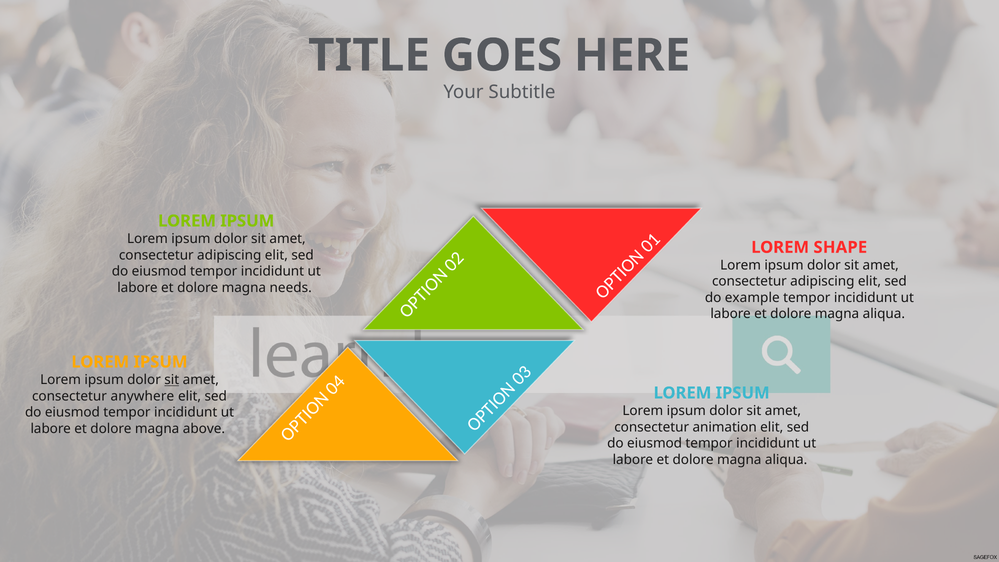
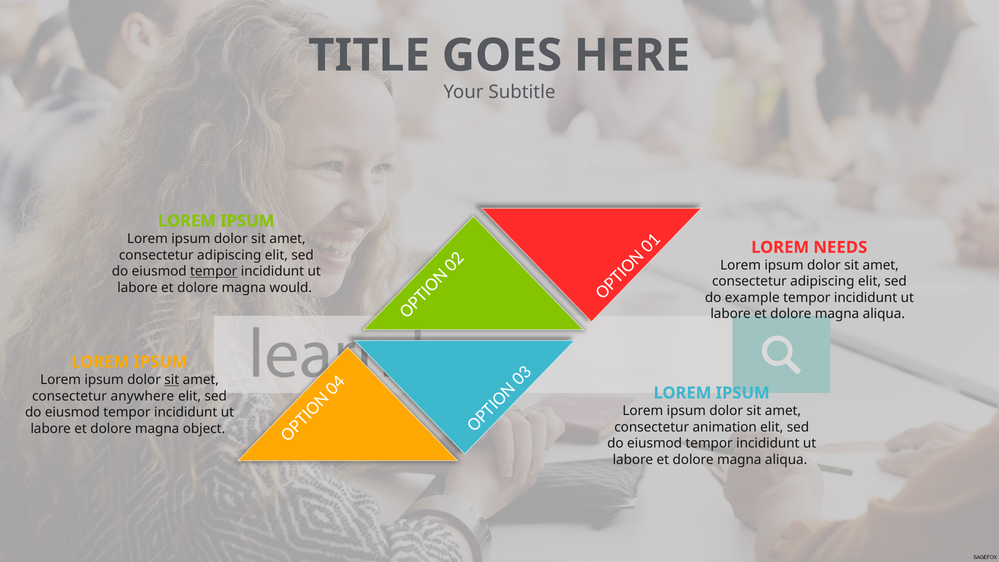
SHAPE: SHAPE -> NEEDS
tempor at (214, 271) underline: none -> present
needs: needs -> would
above: above -> object
